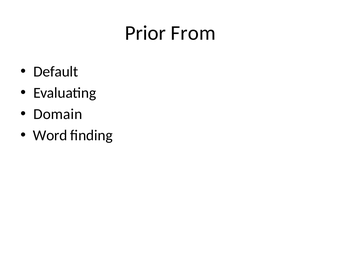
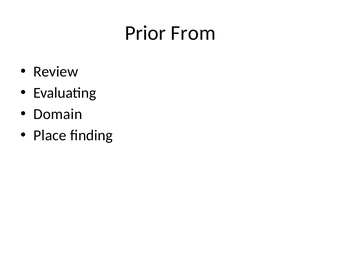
Default: Default -> Review
Word: Word -> Place
